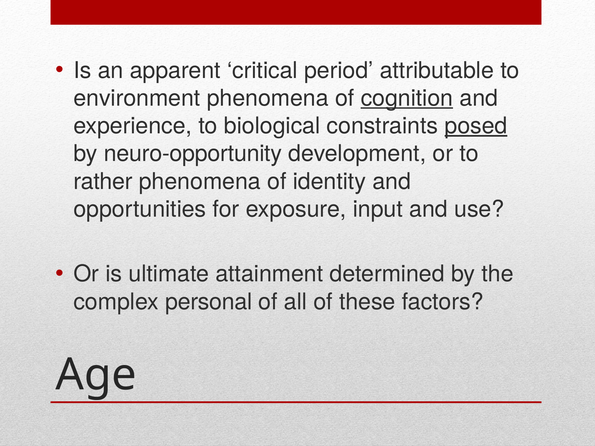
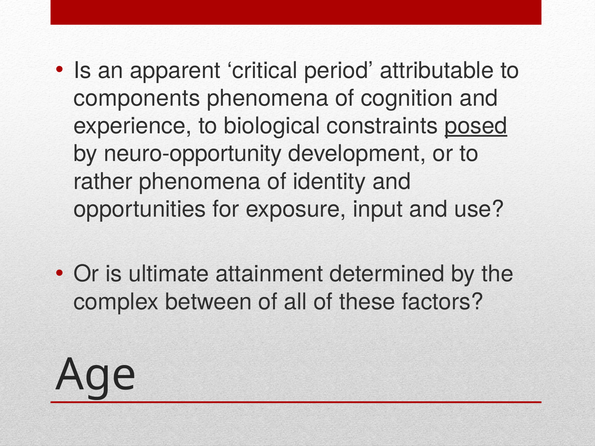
environment: environment -> components
cognition underline: present -> none
personal: personal -> between
